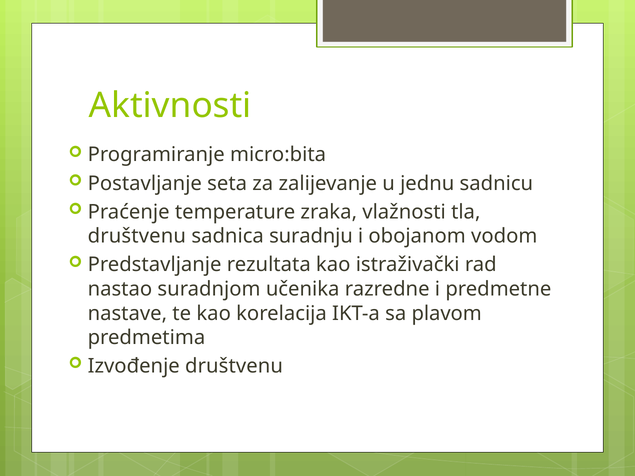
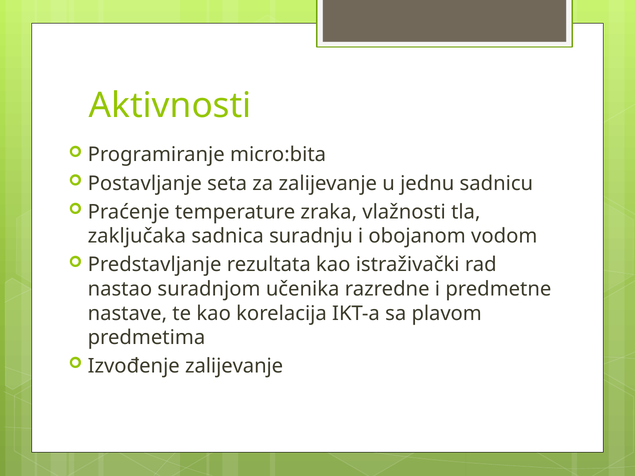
društvenu at (137, 236): društvenu -> zaključaka
Izvođenje društvenu: društvenu -> zalijevanje
